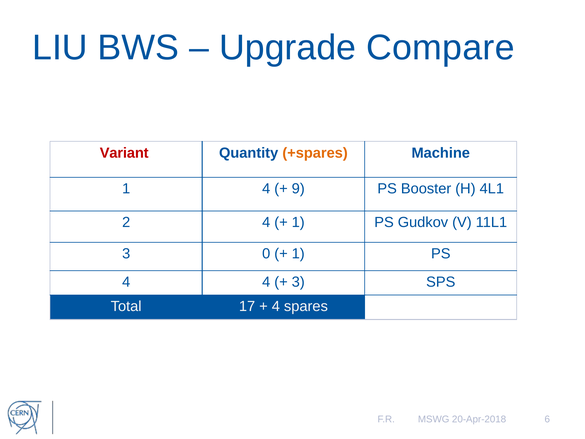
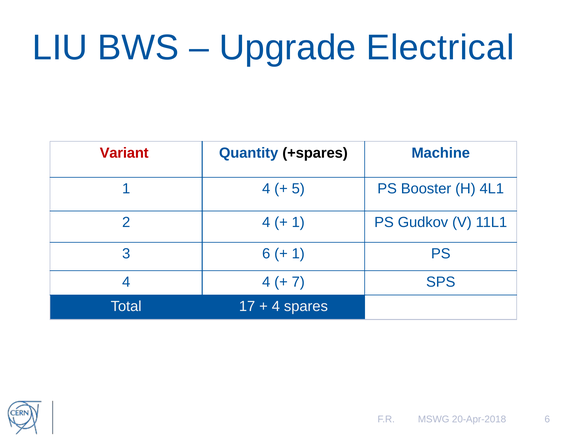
Compare: Compare -> Electrical
+spares colour: orange -> black
9: 9 -> 5
3 0: 0 -> 6
3 at (298, 282): 3 -> 7
